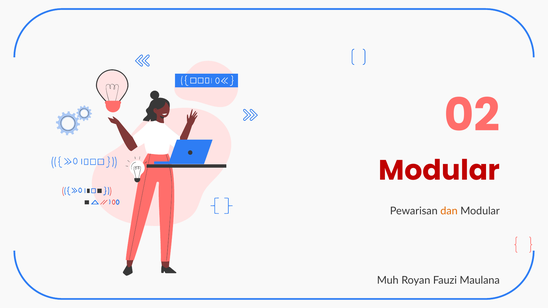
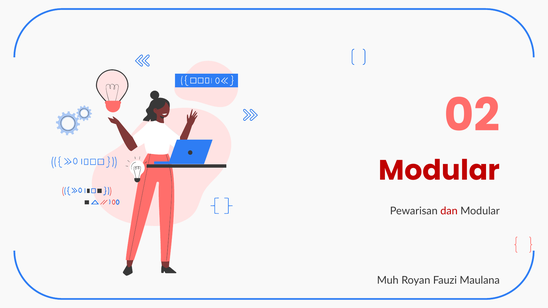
dan colour: orange -> red
